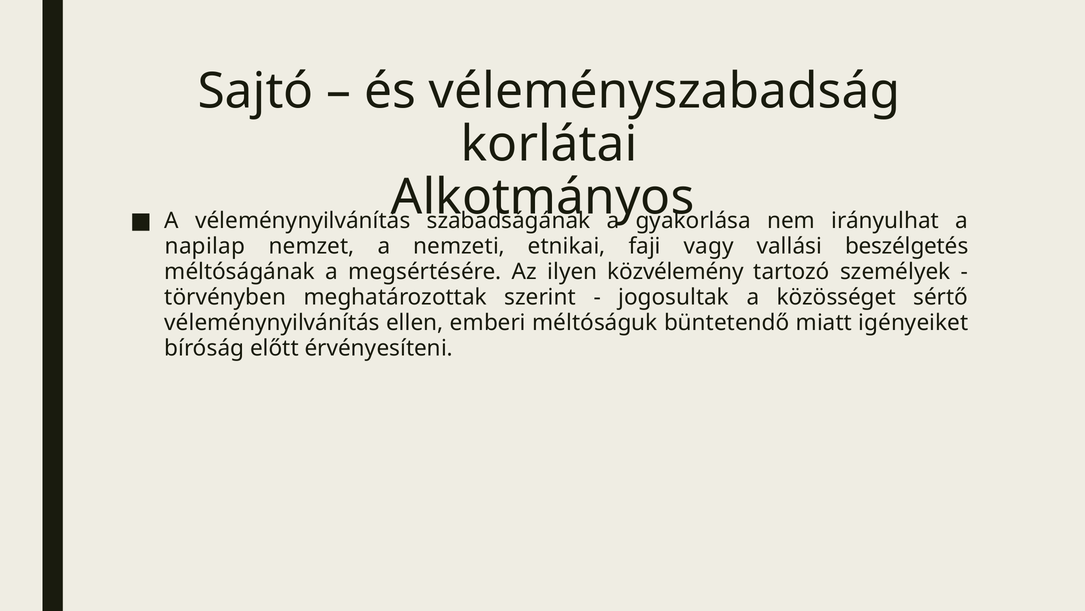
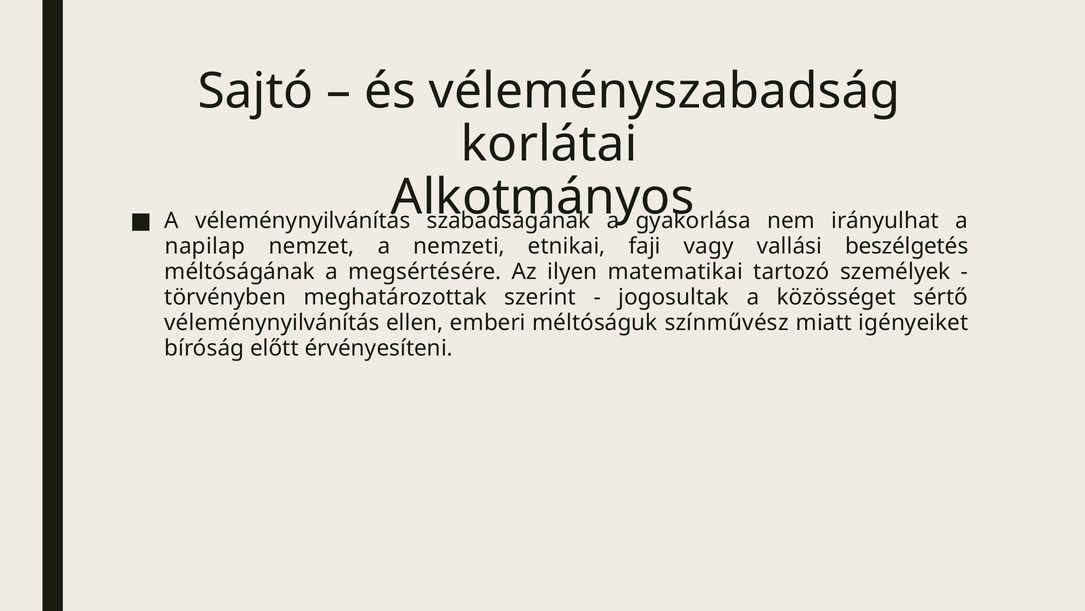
közvélemény: közvélemény -> matematikai
büntetendő: büntetendő -> színművész
